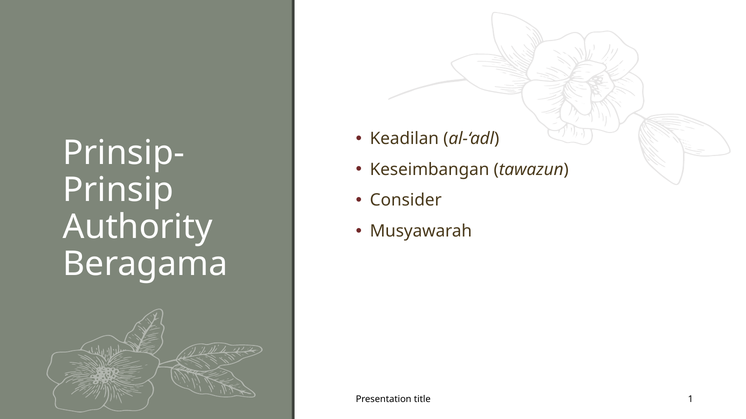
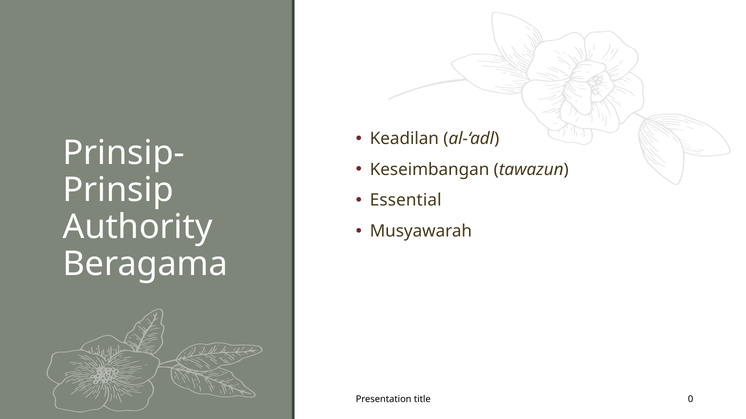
Consider: Consider -> Essential
1: 1 -> 0
